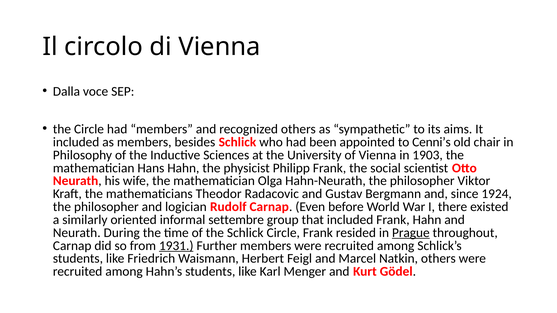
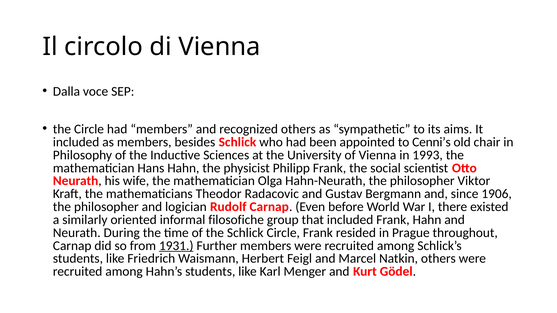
1903: 1903 -> 1993
1924: 1924 -> 1906
settembre: settembre -> filosofiche
Prague underline: present -> none
